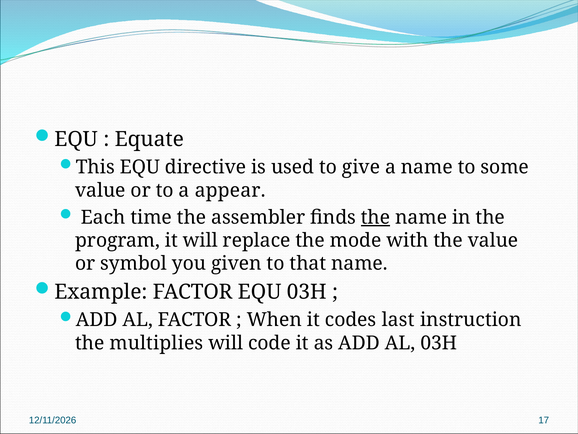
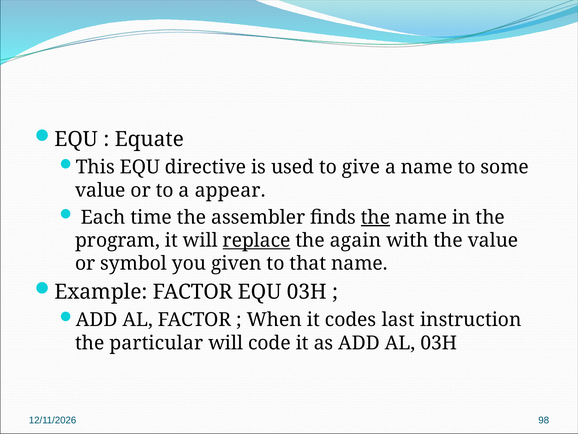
replace underline: none -> present
mode: mode -> again
multiplies: multiplies -> particular
17: 17 -> 98
